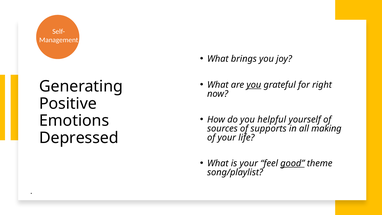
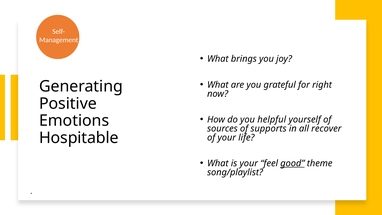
you at (254, 85) underline: present -> none
making: making -> recover
Depressed: Depressed -> Hospitable
